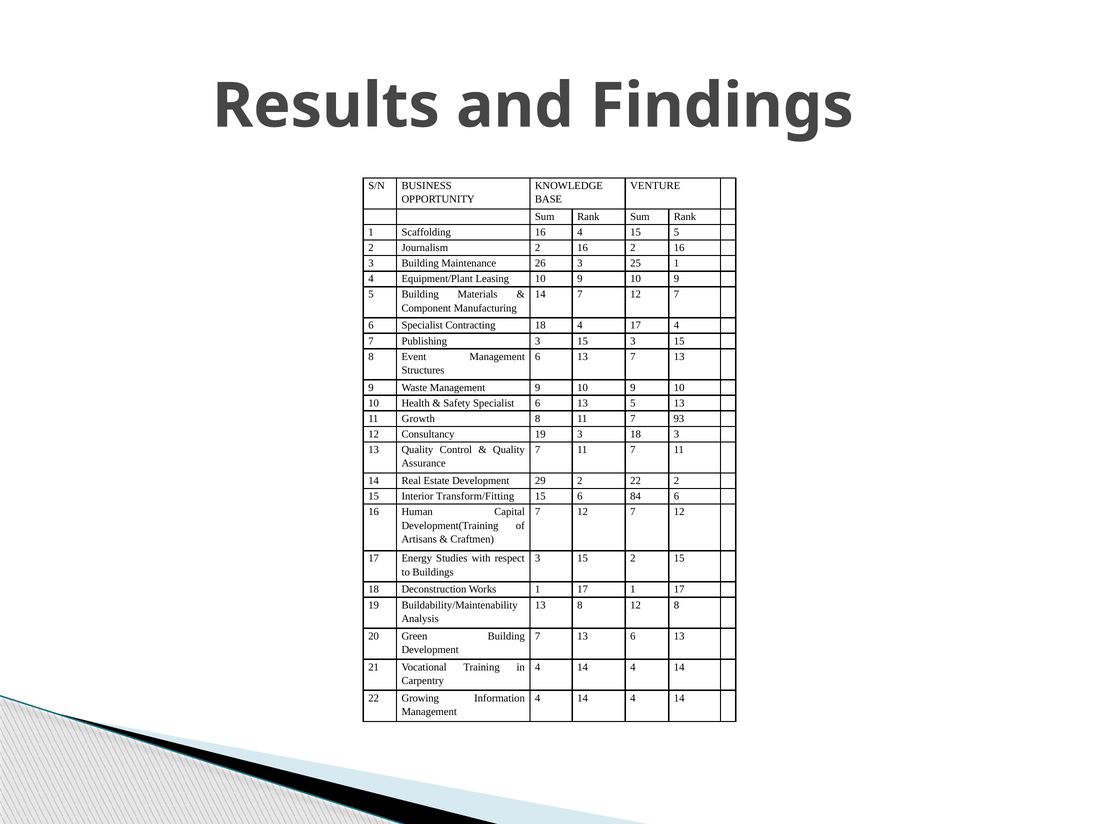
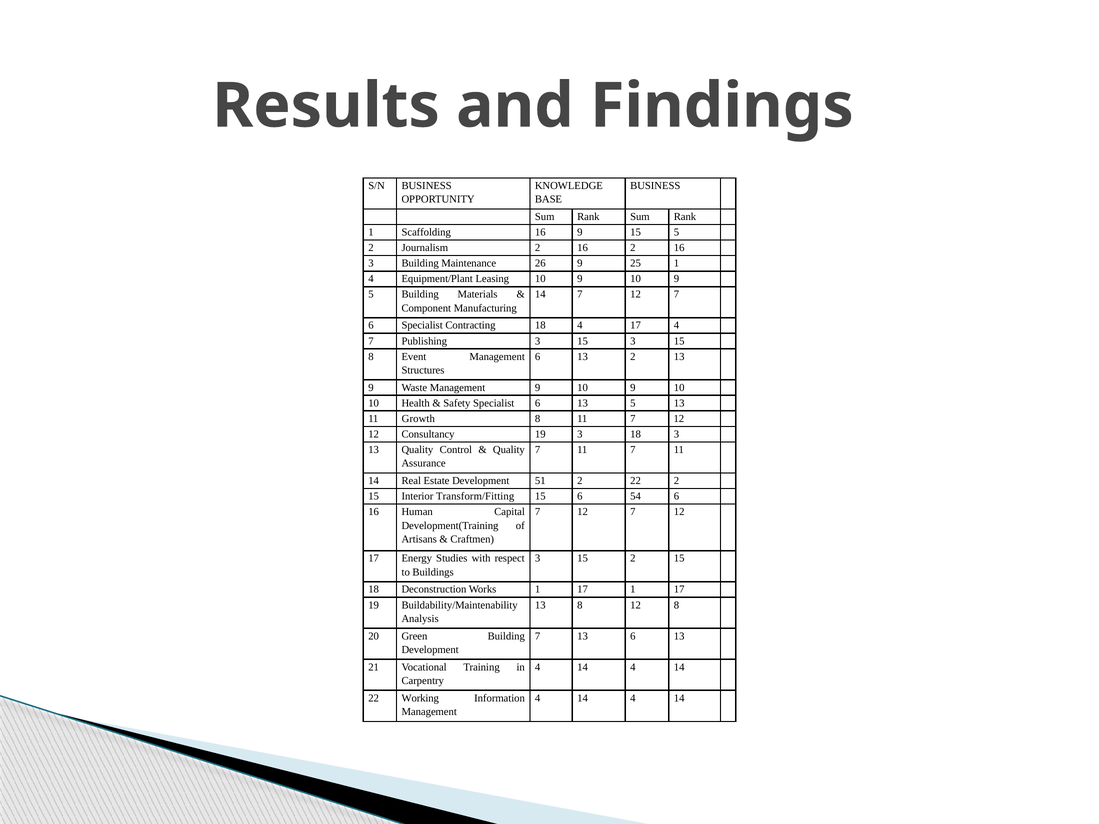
VENTURE at (655, 186): VENTURE -> BUSINESS
16 4: 4 -> 9
26 3: 3 -> 9
13 7: 7 -> 2
11 7 93: 93 -> 12
29: 29 -> 51
84: 84 -> 54
Growing: Growing -> Working
